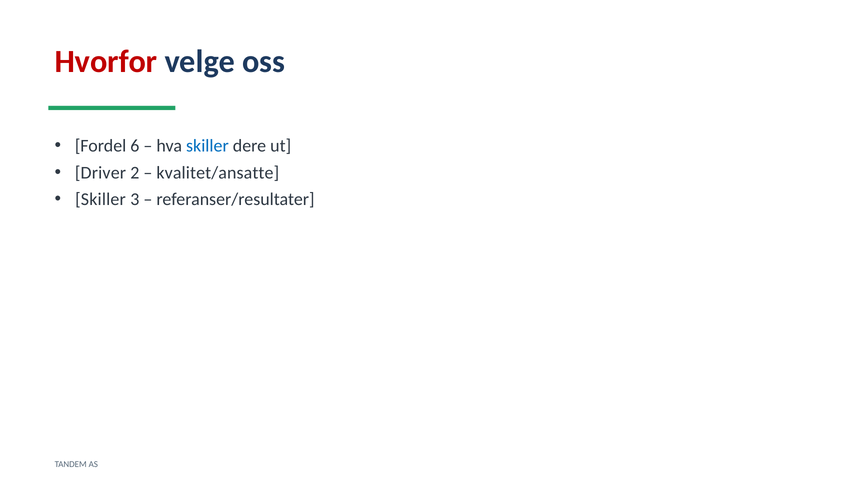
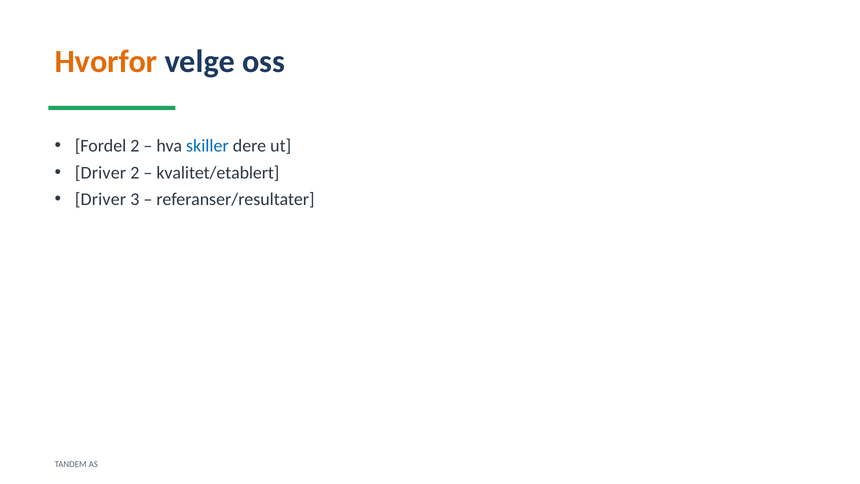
Hvorfor colour: red -> orange
Fordel 6: 6 -> 2
kvalitet/ansatte: kvalitet/ansatte -> kvalitet/etablert
Skiller at (100, 199): Skiller -> Driver
